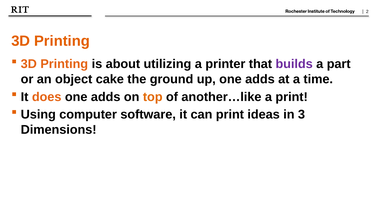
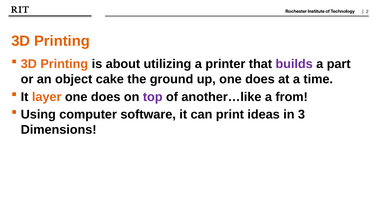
up one adds: adds -> does
does: does -> layer
adds at (106, 97): adds -> does
top colour: orange -> purple
a print: print -> from
